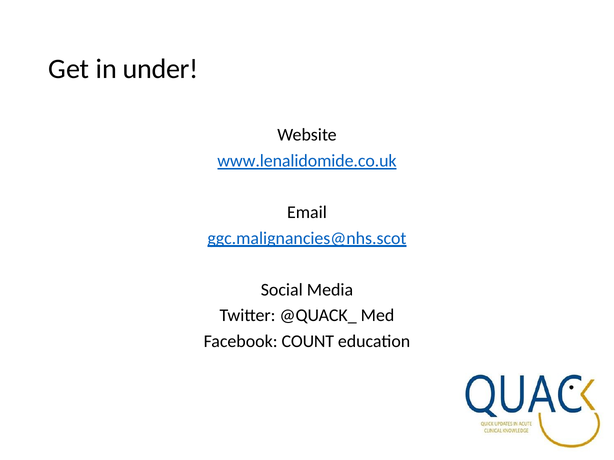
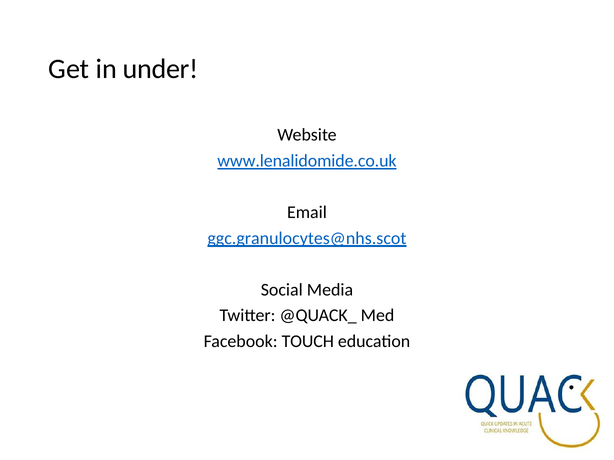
ggc.malignancies@nhs.scot: ggc.malignancies@nhs.scot -> ggc.granulocytes@nhs.scot
COUNT: COUNT -> TOUCH
